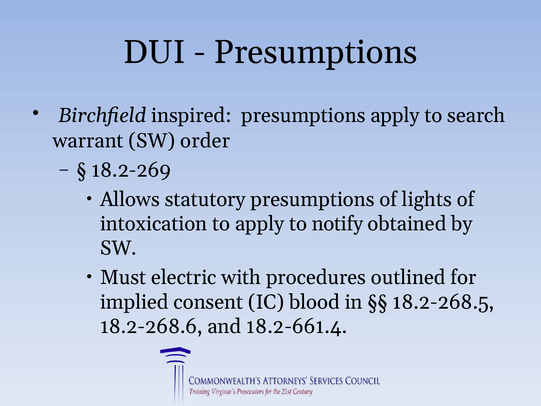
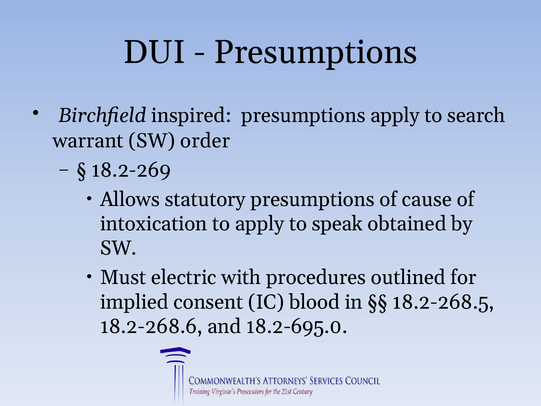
lights: lights -> cause
notify: notify -> speak
18.2-661.4: 18.2-661.4 -> 18.2-695.0
